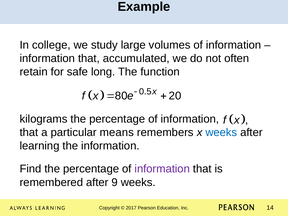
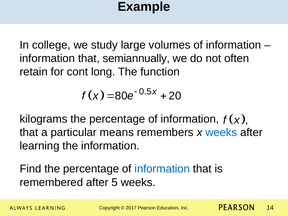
accumulated: accumulated -> semiannually
safe: safe -> cont
information at (162, 169) colour: purple -> blue
9: 9 -> 5
